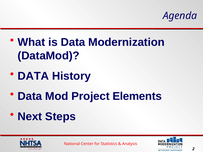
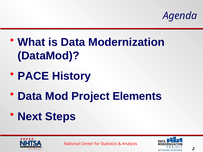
DATA at (33, 76): DATA -> PACE
